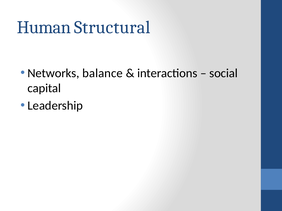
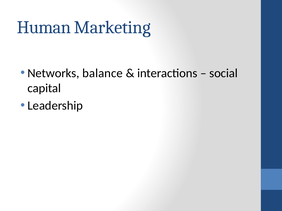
Structural: Structural -> Marketing
